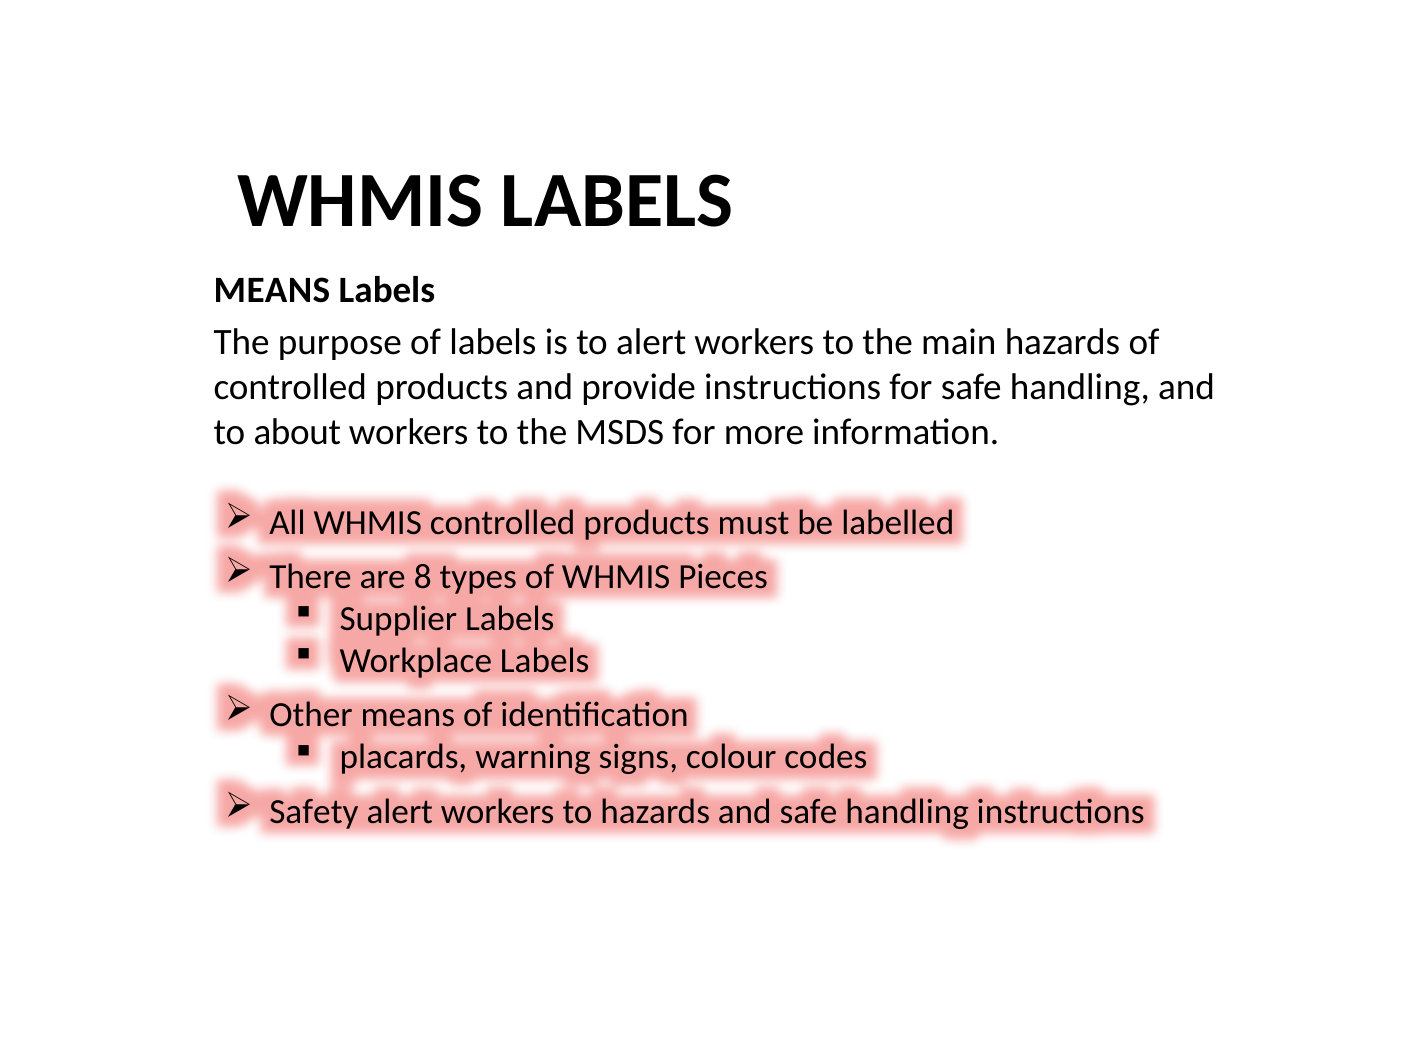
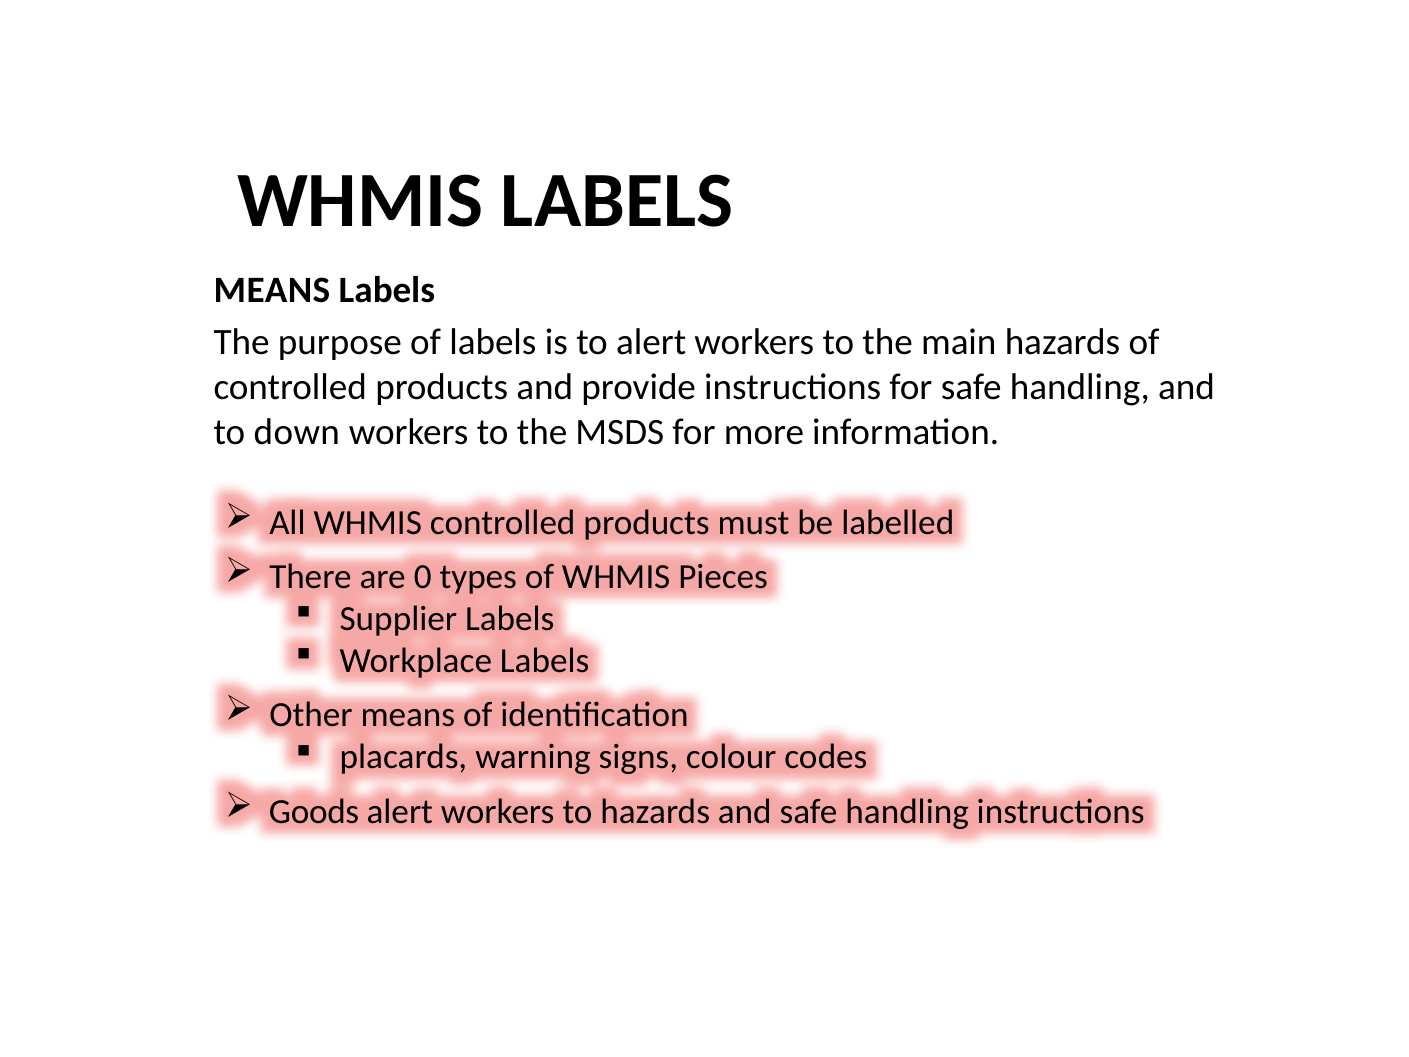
about: about -> down
8: 8 -> 0
Safety: Safety -> Goods
